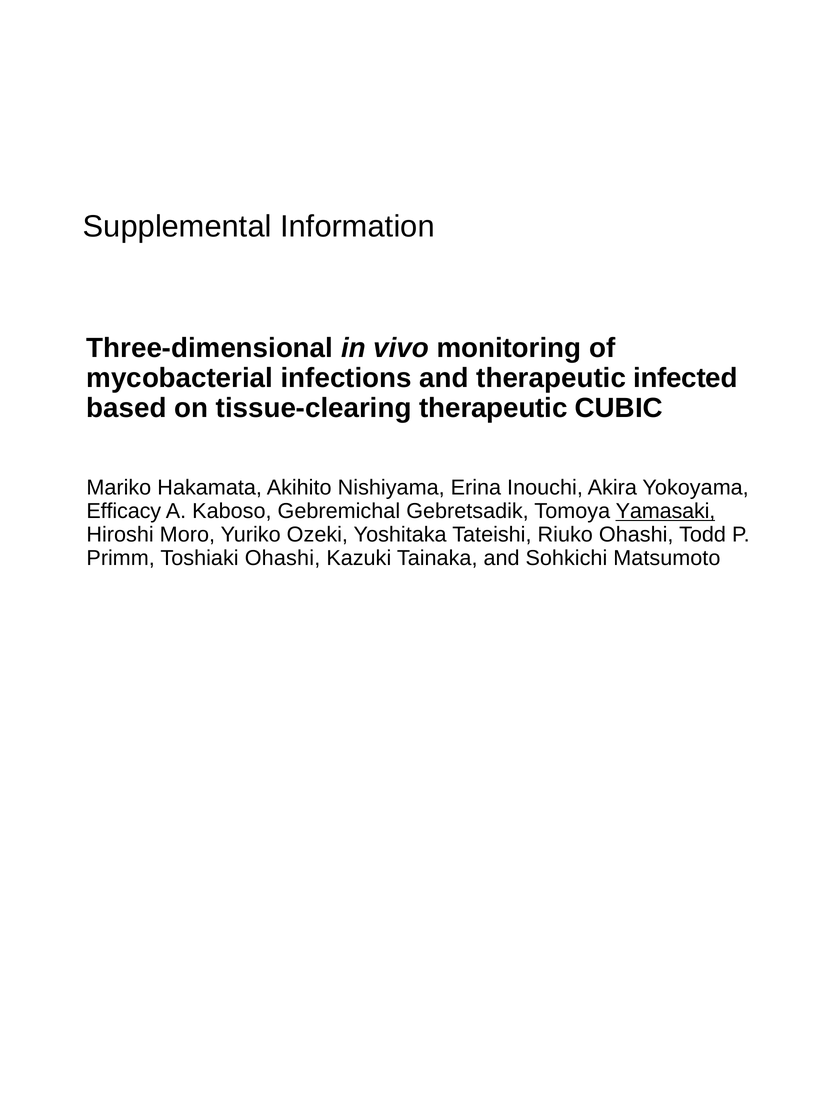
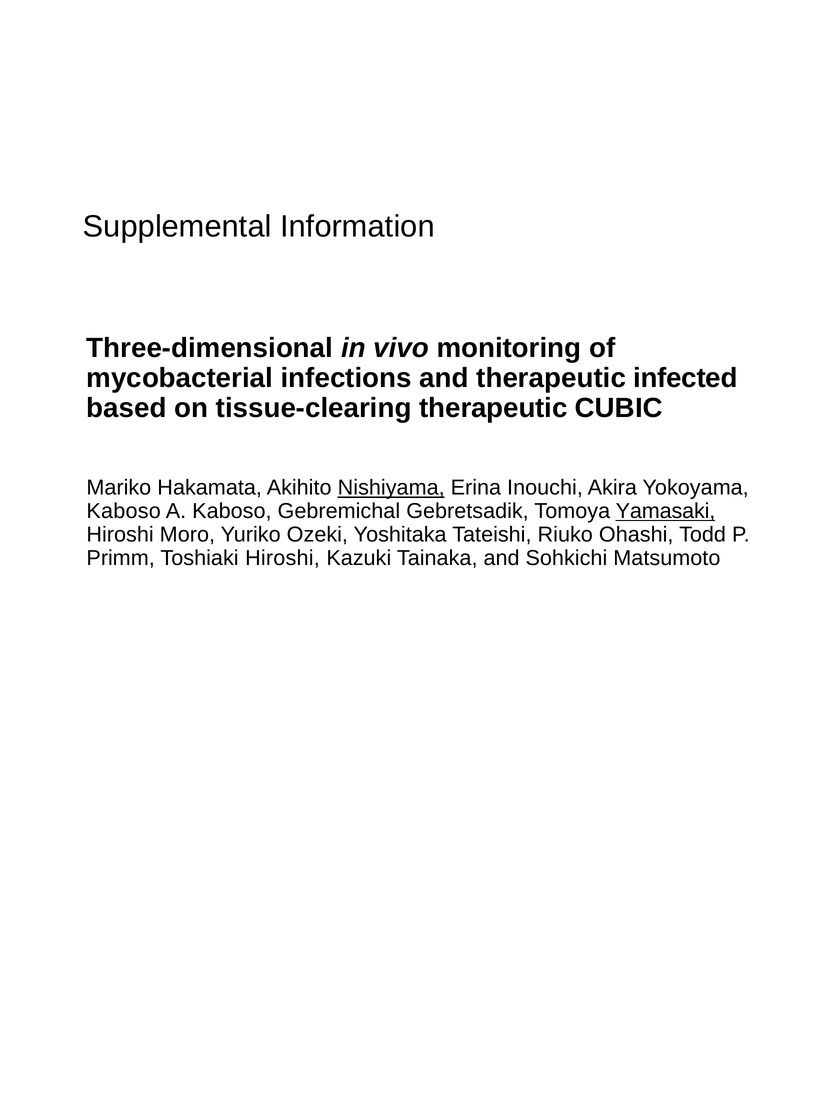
Nishiyama underline: none -> present
Efficacy at (124, 512): Efficacy -> Kaboso
Toshiaki Ohashi: Ohashi -> Hiroshi
